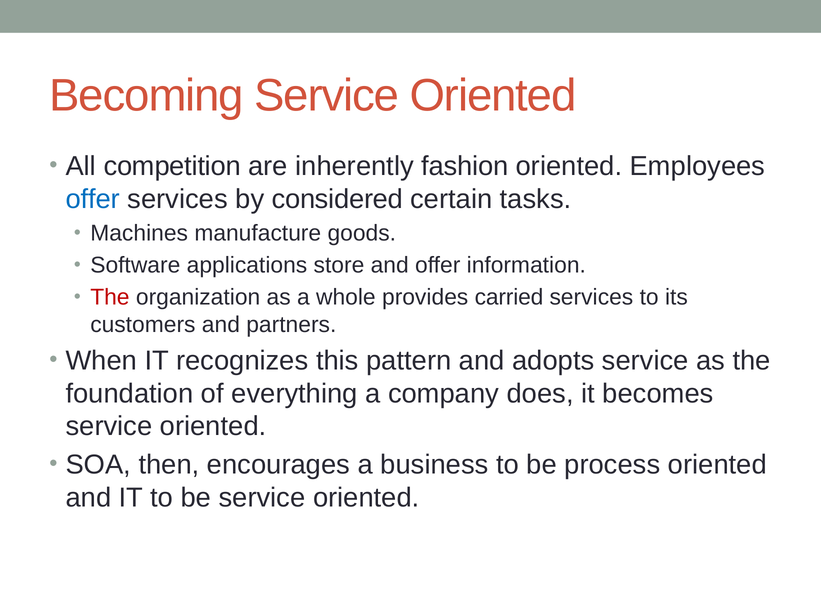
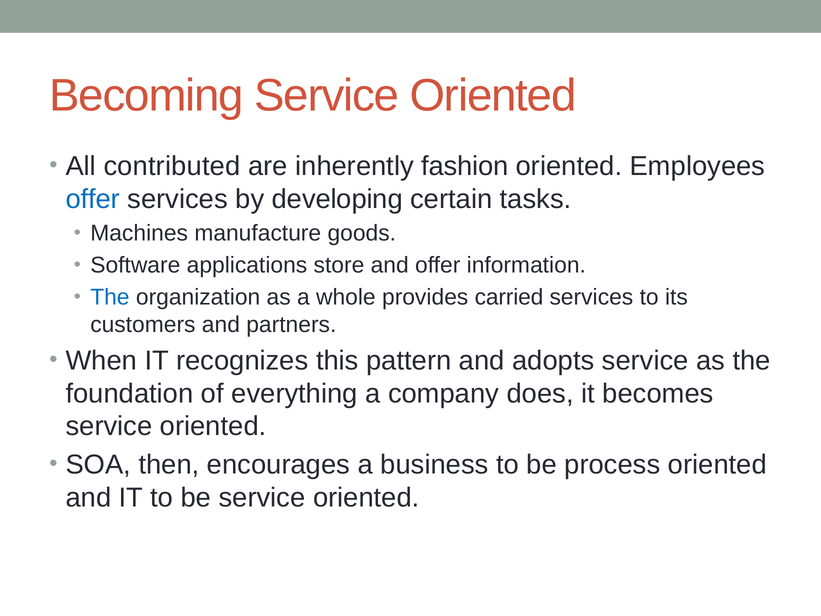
competition: competition -> contributed
considered: considered -> developing
The at (110, 297) colour: red -> blue
